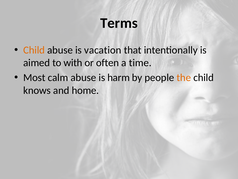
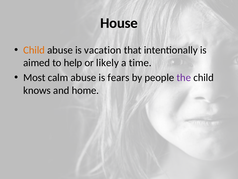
Terms: Terms -> House
with: with -> help
often: often -> likely
harm: harm -> fears
the colour: orange -> purple
